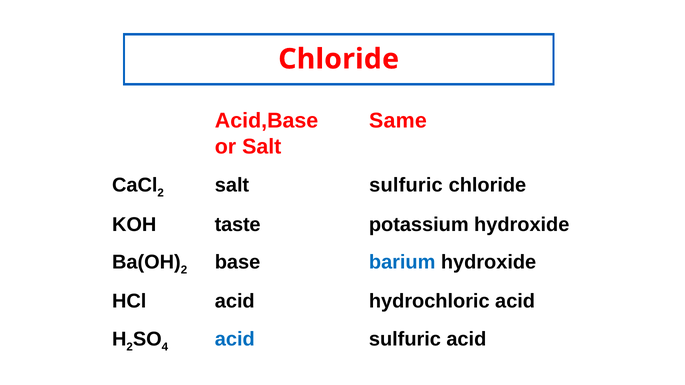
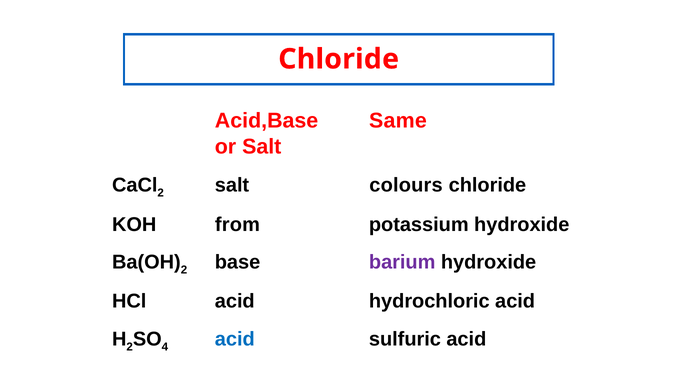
salt sulfuric: sulfuric -> colours
taste: taste -> from
barium colour: blue -> purple
